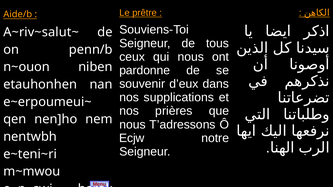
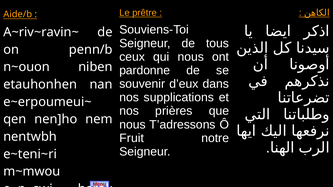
A~riv~salut~: A~riv~salut~ -> A~riv~ravin~
Ecjw: Ecjw -> Fruit
